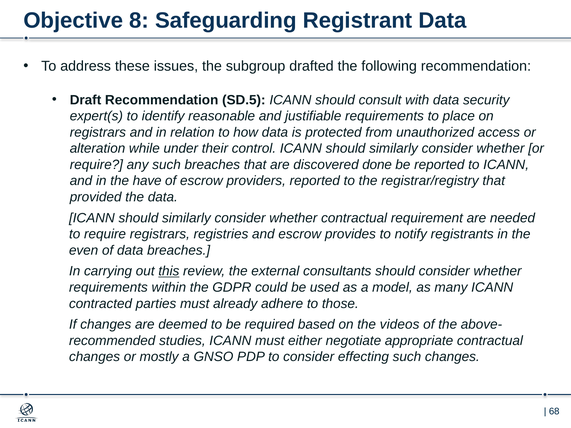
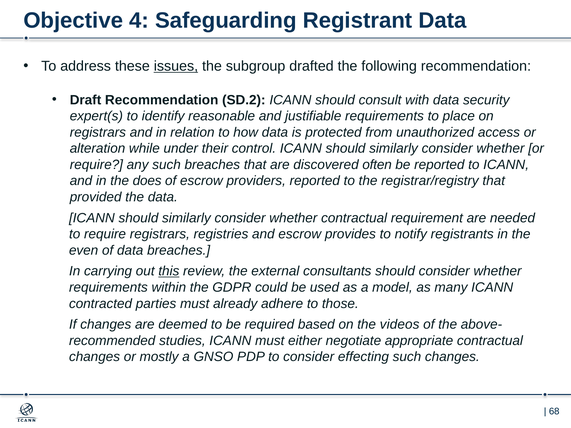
8: 8 -> 4
issues underline: none -> present
SD.5: SD.5 -> SD.2
done: done -> often
have: have -> does
